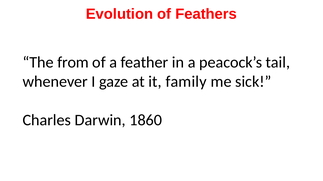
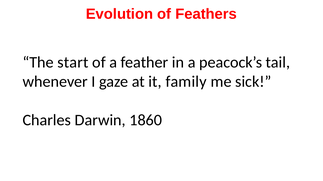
from: from -> start
